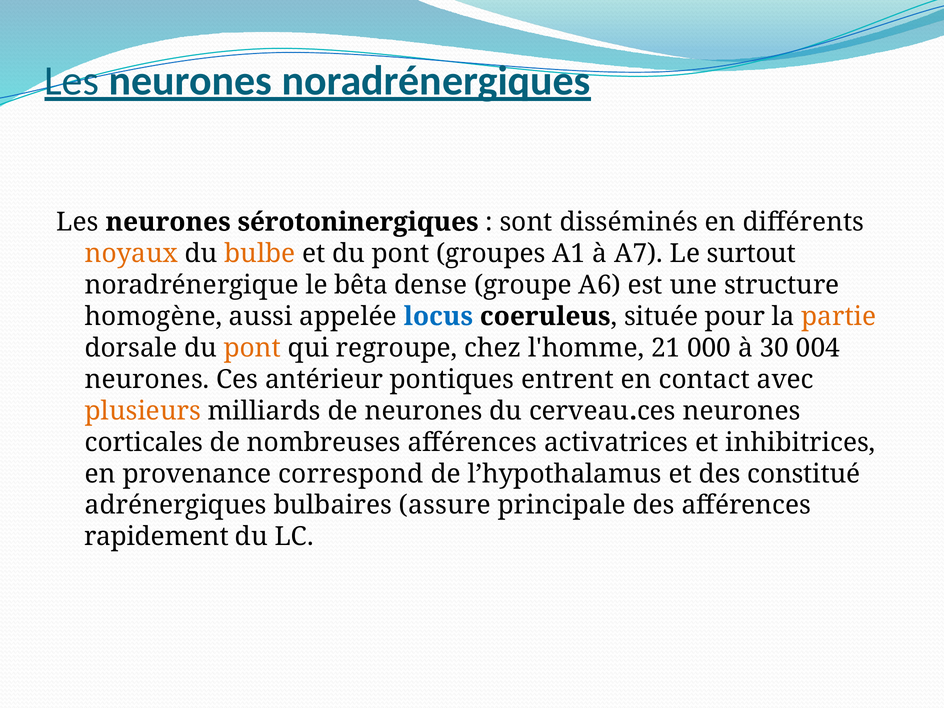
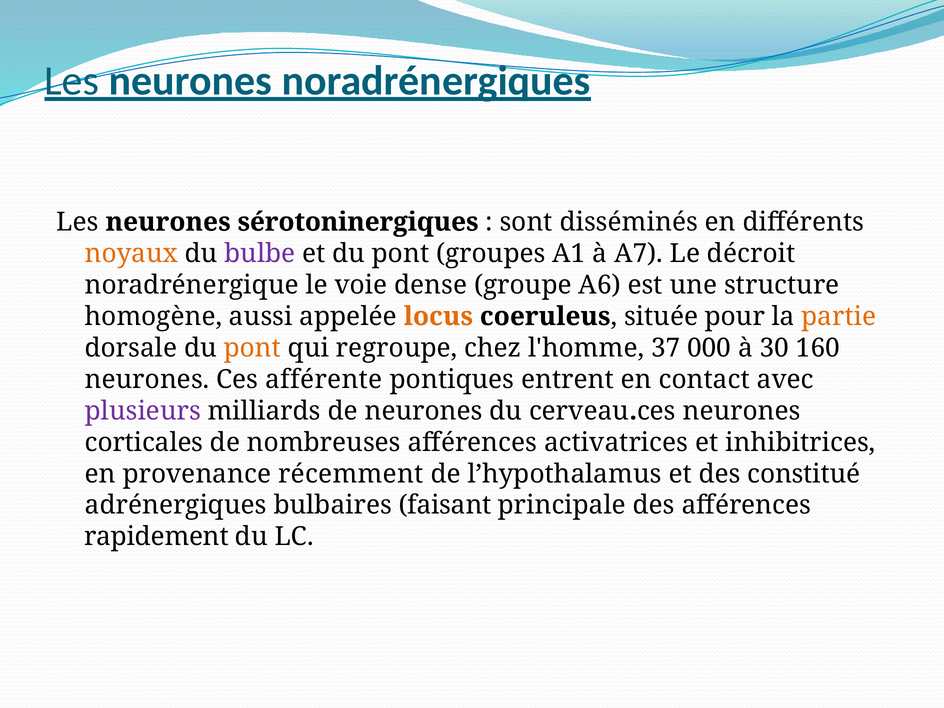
bulbe colour: orange -> purple
surtout: surtout -> décroit
bêta: bêta -> voie
locus colour: blue -> orange
21: 21 -> 37
004: 004 -> 160
antérieur: antérieur -> afférente
plusieurs colour: orange -> purple
correspond: correspond -> récemment
assure: assure -> faisant
